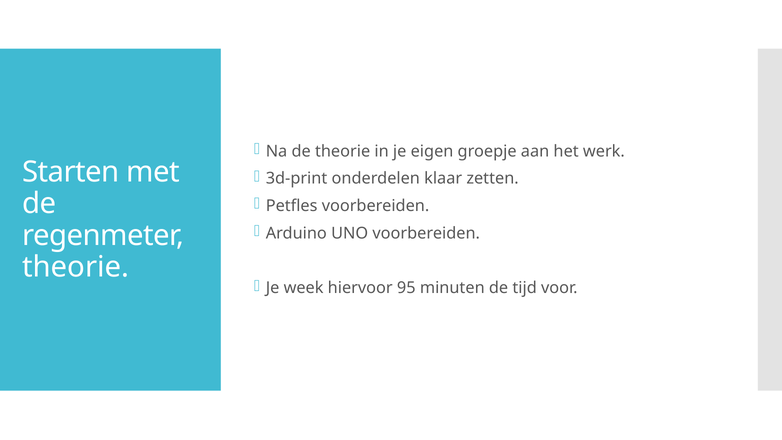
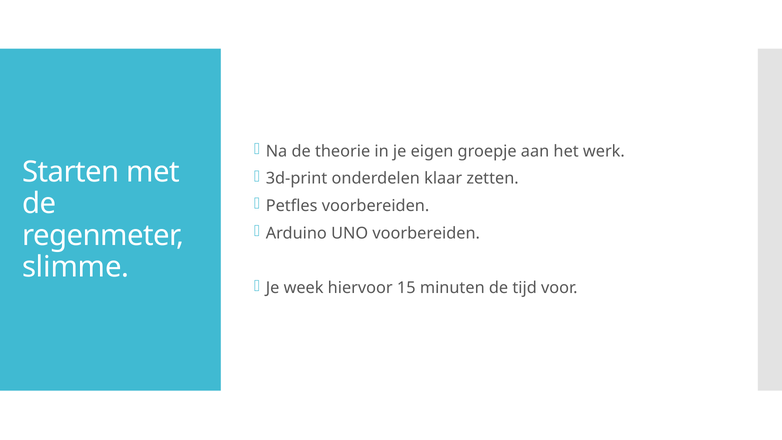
theorie at (76, 267): theorie -> slimme
95: 95 -> 15
